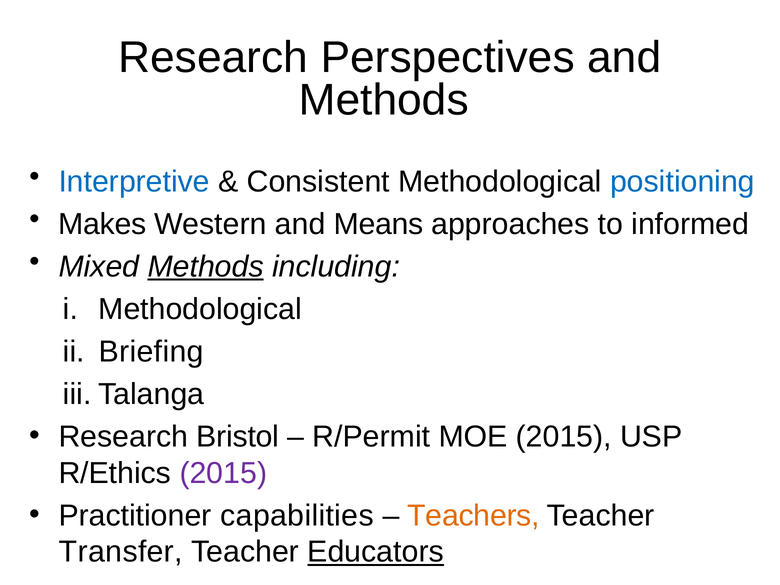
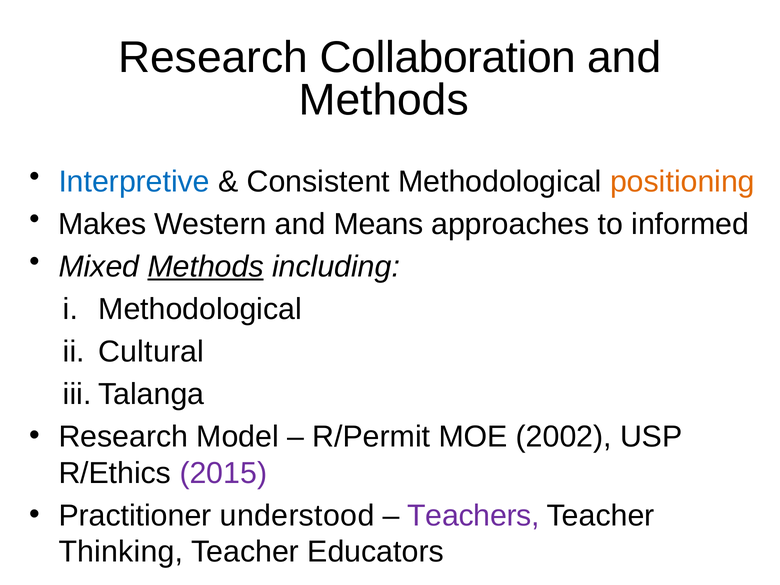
Perspectives: Perspectives -> Collaboration
positioning colour: blue -> orange
Briefing: Briefing -> Cultural
Bristol: Bristol -> Model
MOE 2015: 2015 -> 2002
capabilities: capabilities -> understood
Teachers colour: orange -> purple
Transfer: Transfer -> Thinking
Educators underline: present -> none
